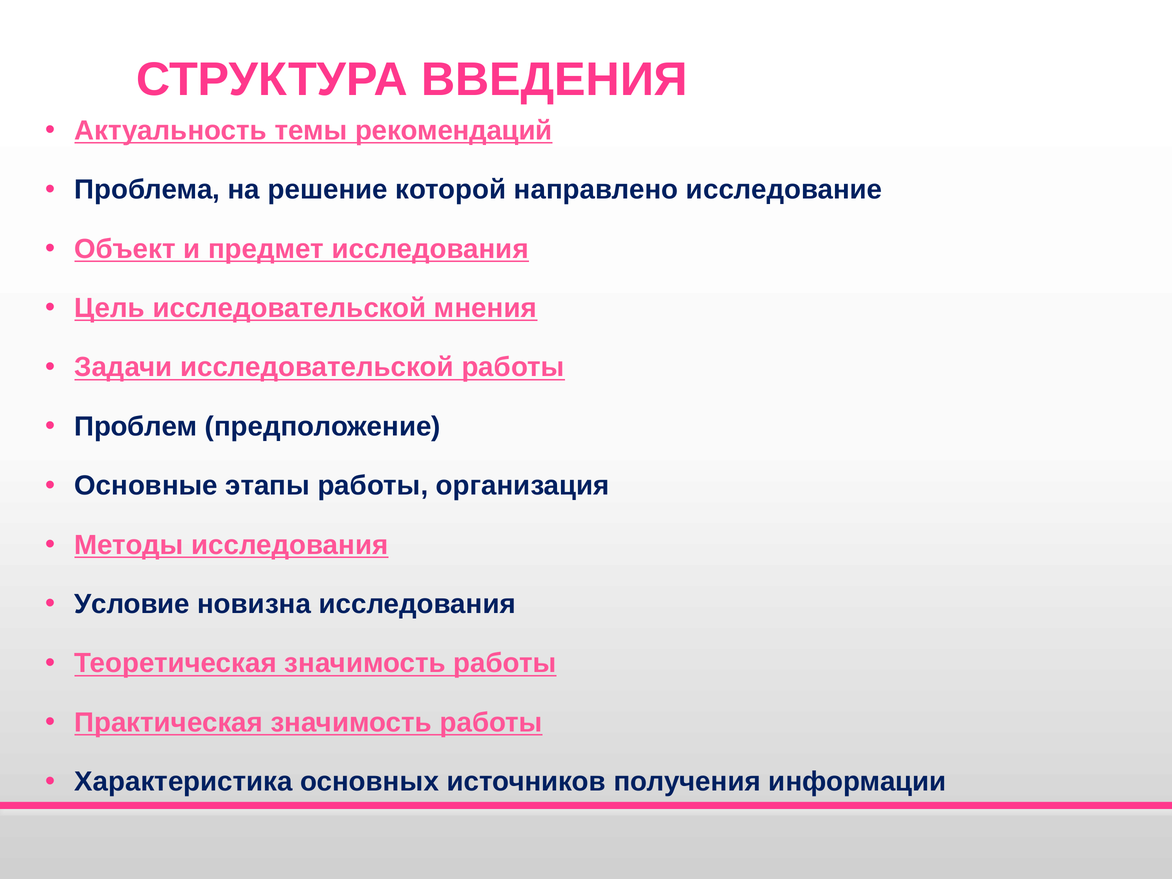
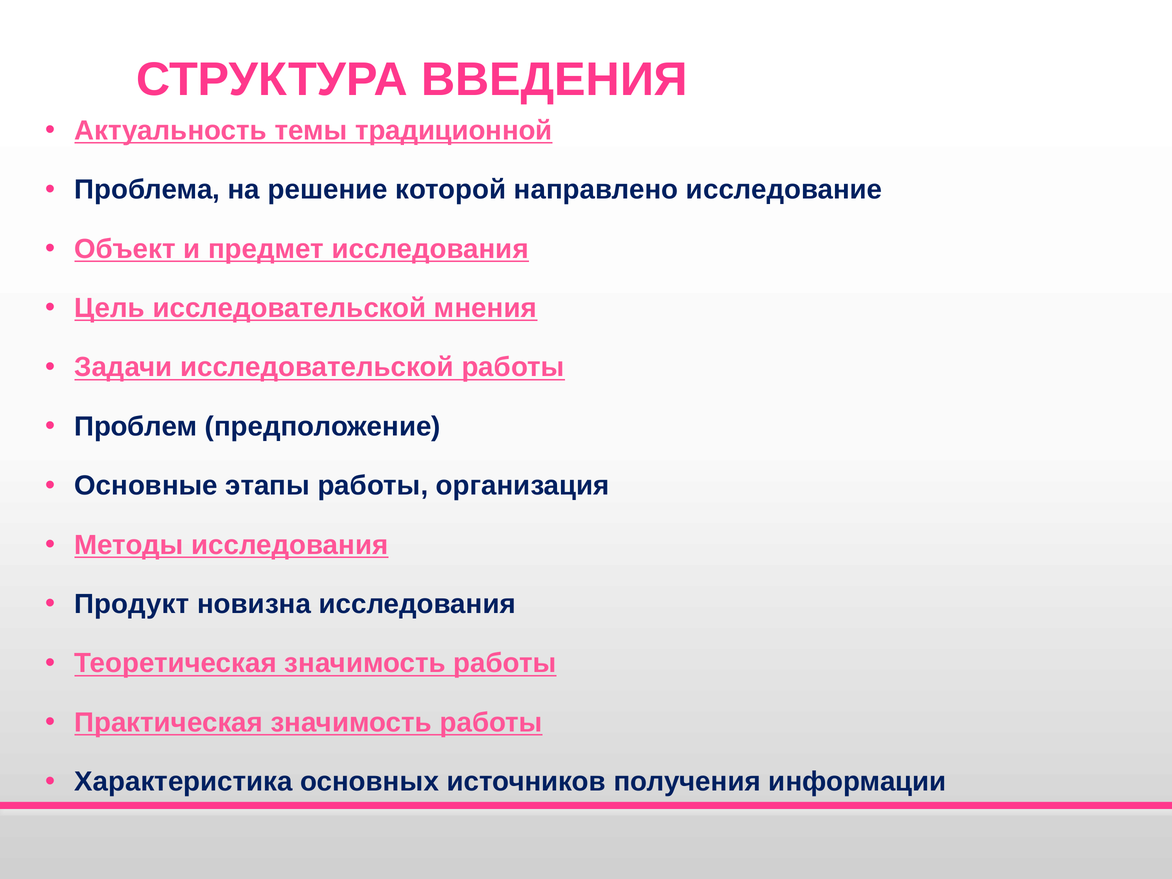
рекомендаций: рекомендаций -> традиционной
Условие: Условие -> Продукт
